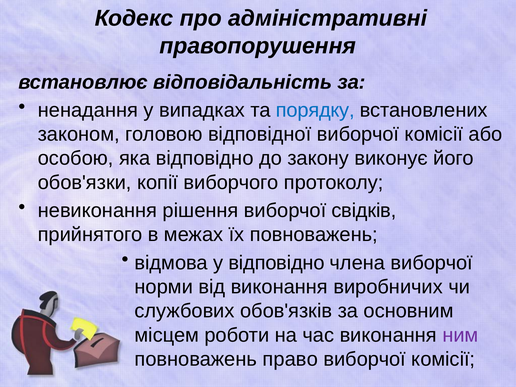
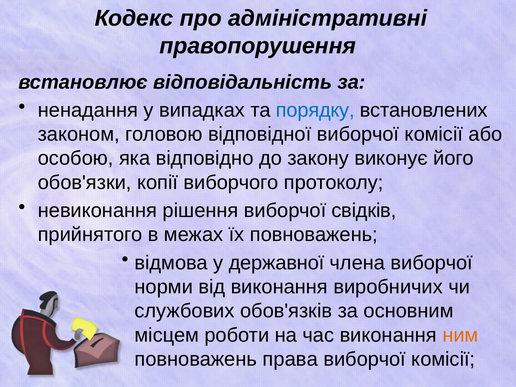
у відповідно: відповідно -> державної
ним colour: purple -> orange
право: право -> права
